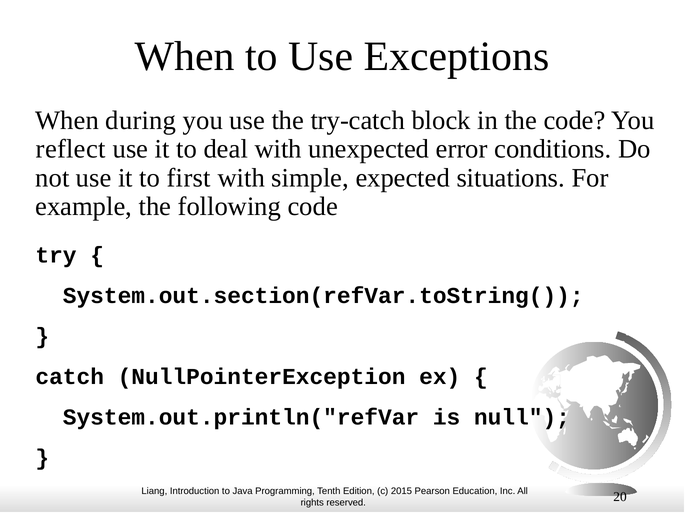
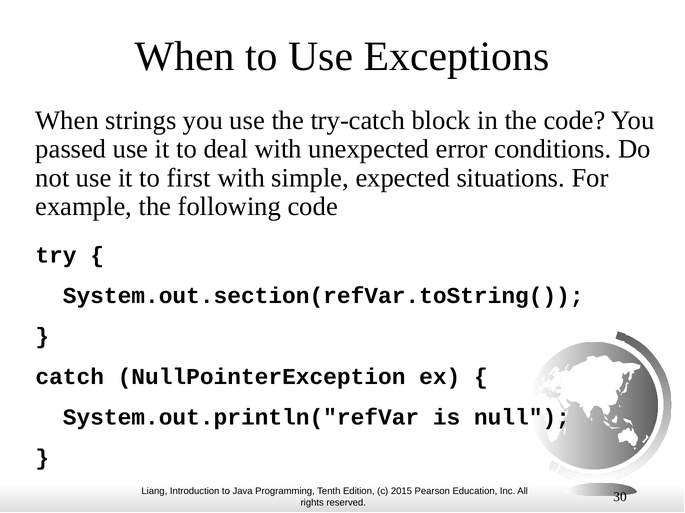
during: during -> strings
reflect: reflect -> passed
20: 20 -> 30
